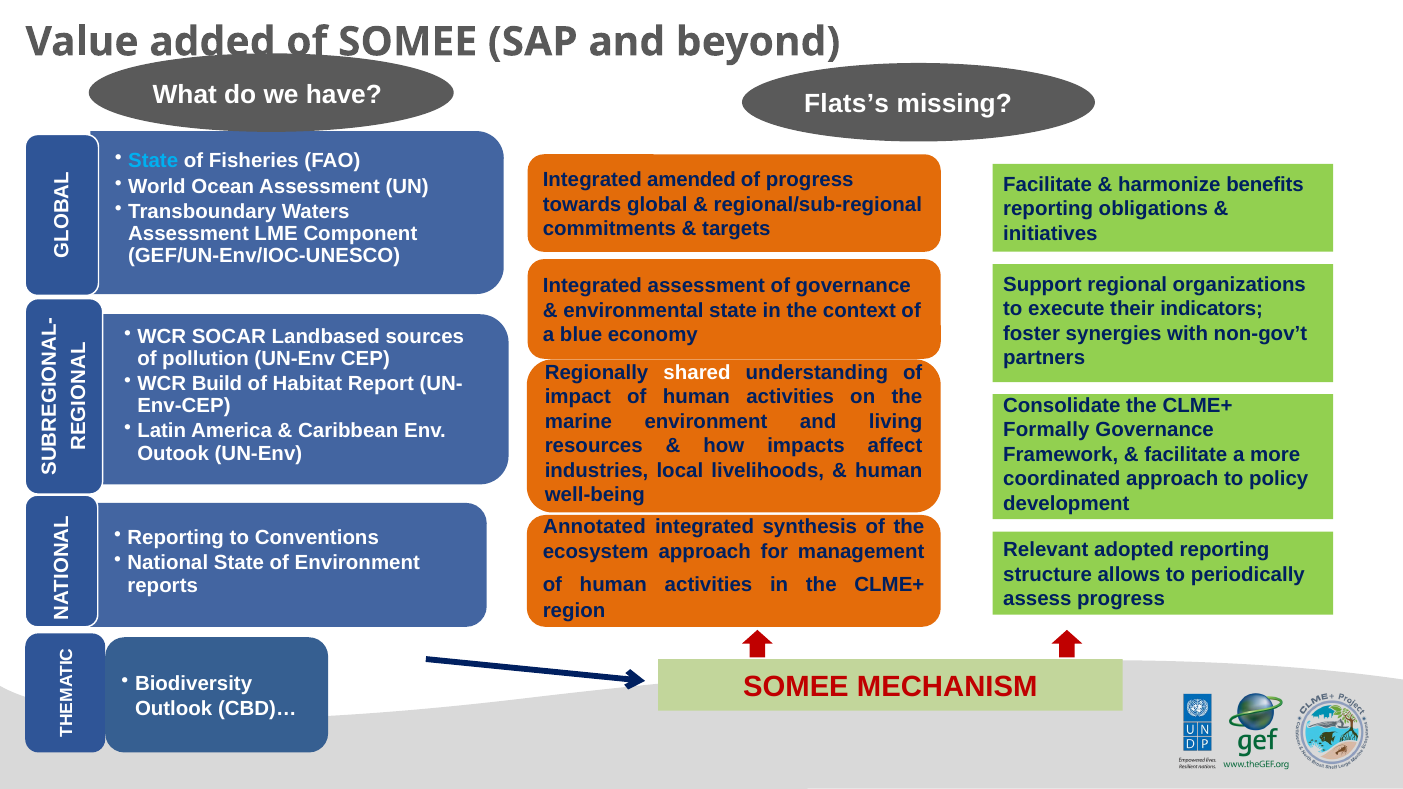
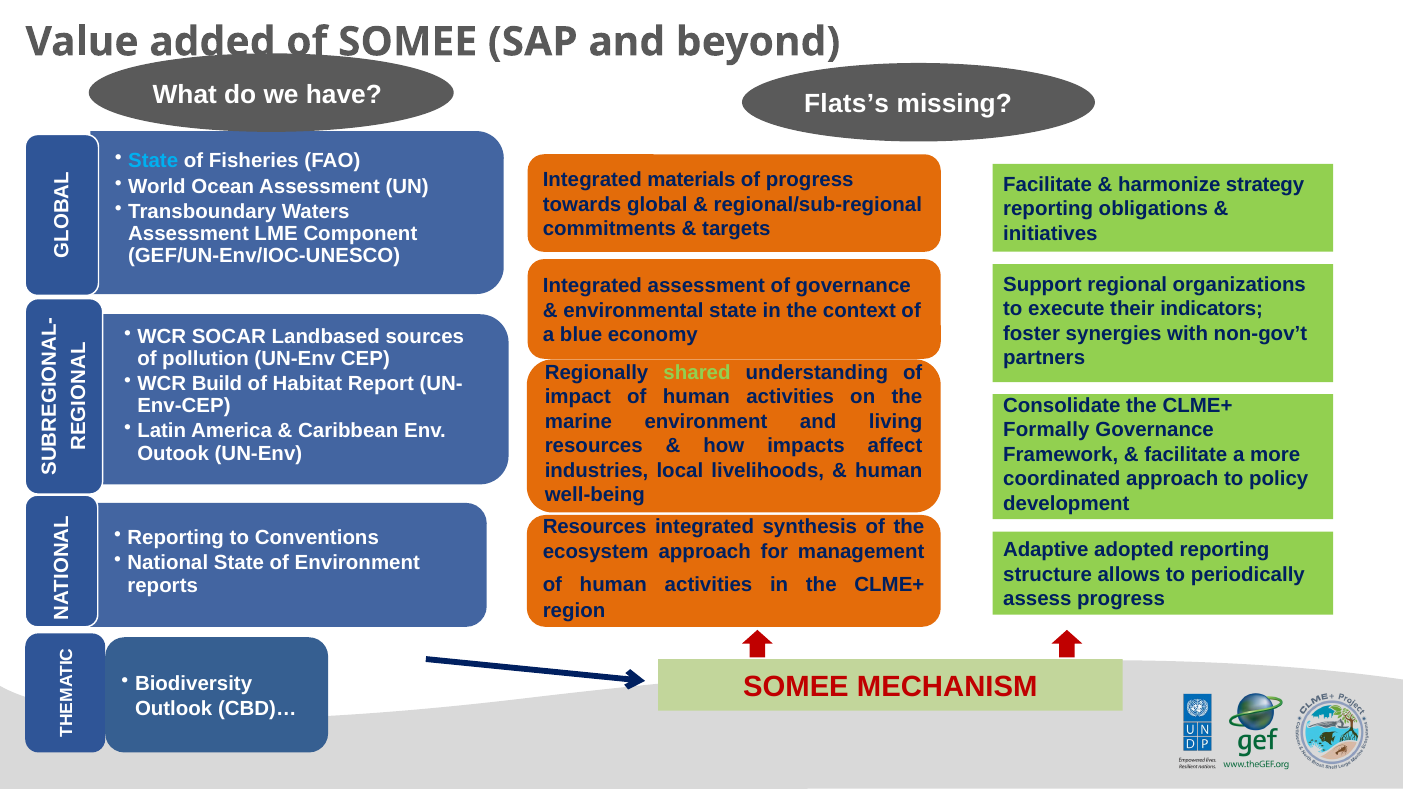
amended: amended -> materials
benefits: benefits -> strategy
shared colour: white -> light green
Annotated at (594, 527): Annotated -> Resources
Relevant: Relevant -> Adaptive
